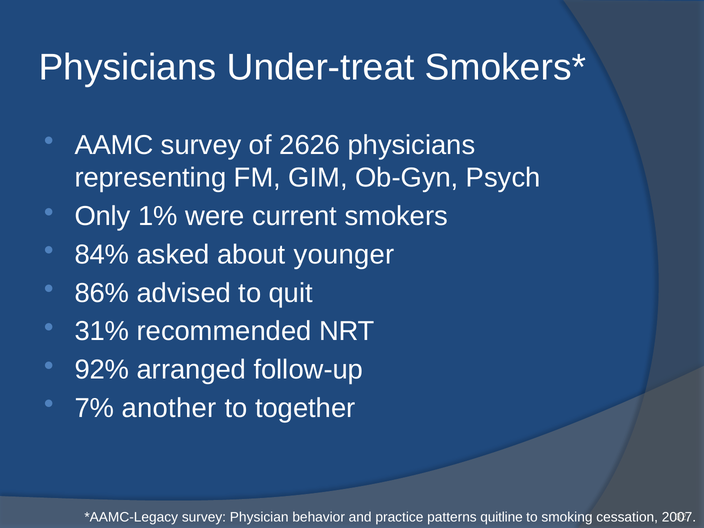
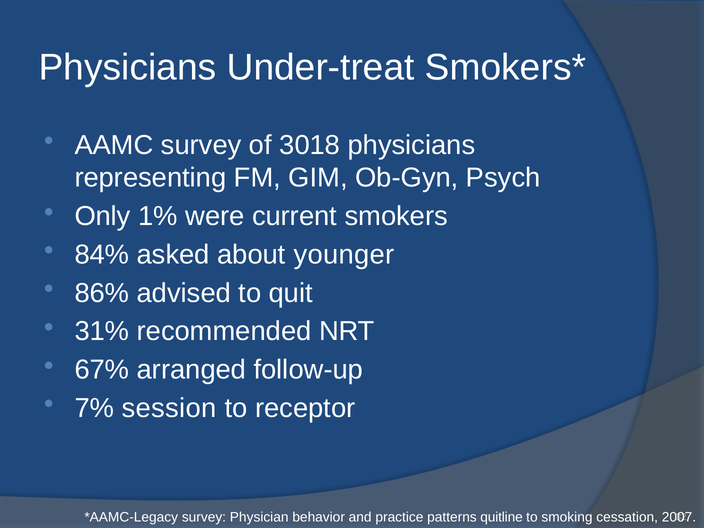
2626: 2626 -> 3018
92%: 92% -> 67%
another: another -> session
together: together -> receptor
